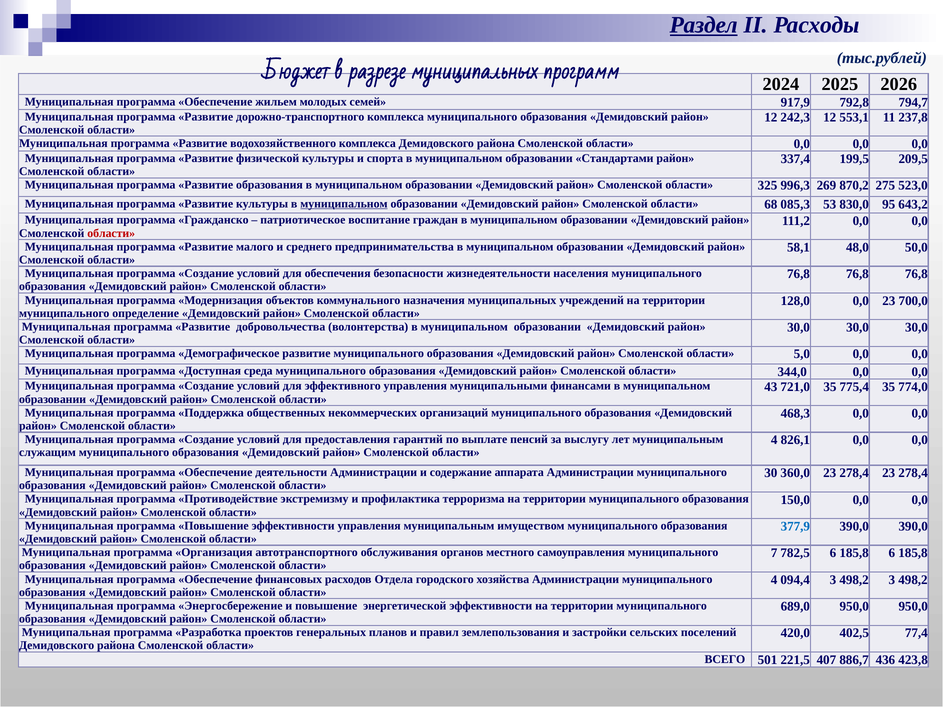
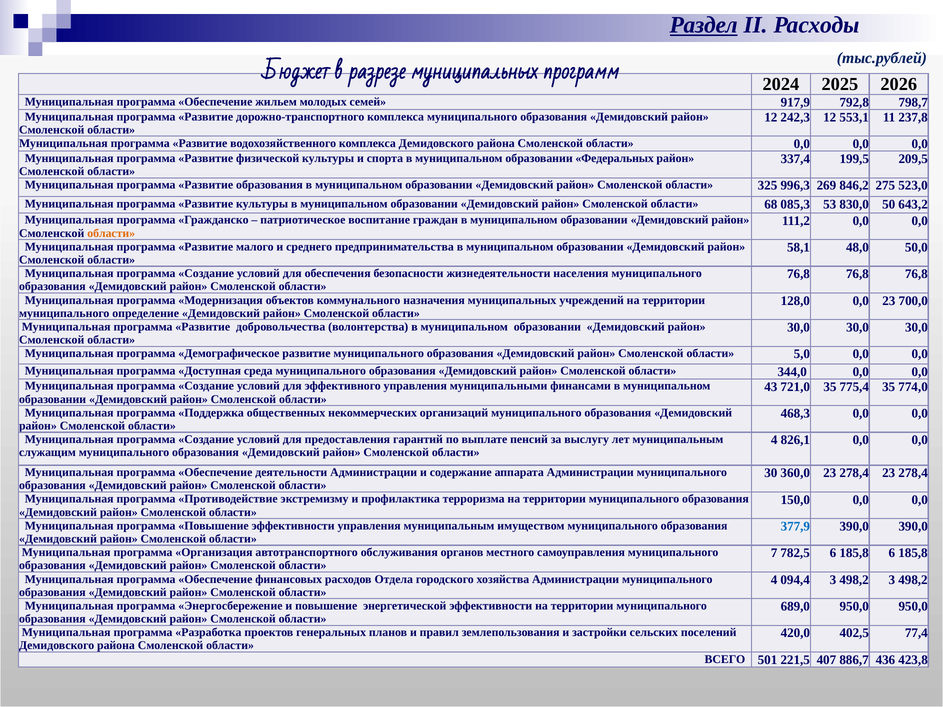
794,7: 794,7 -> 798,7
Стандартами: Стандартами -> Федеральных
870,2: 870,2 -> 846,2
муниципальном at (344, 204) underline: present -> none
95: 95 -> 50
области at (111, 233) colour: red -> orange
